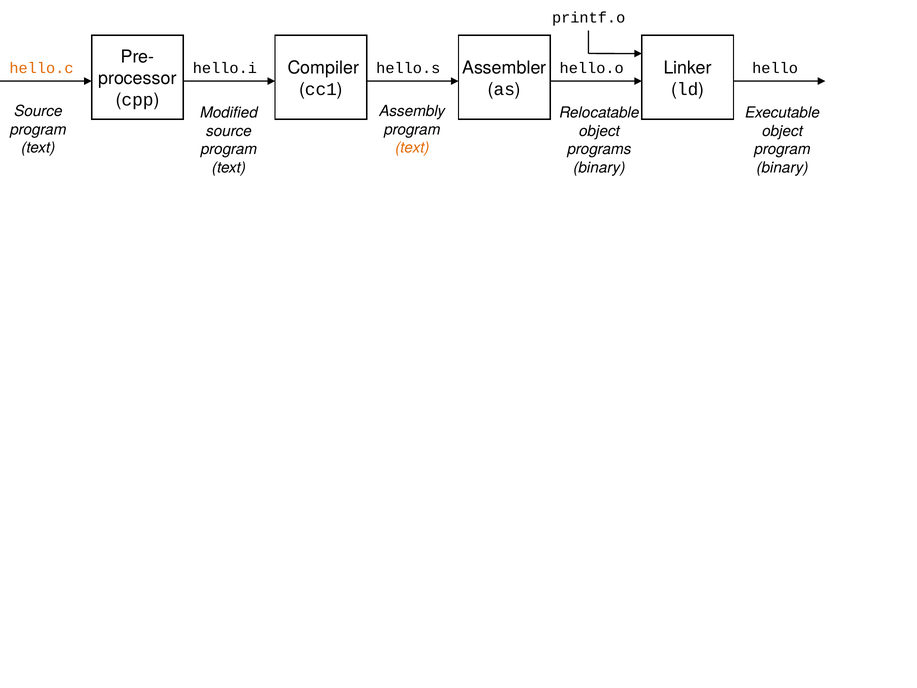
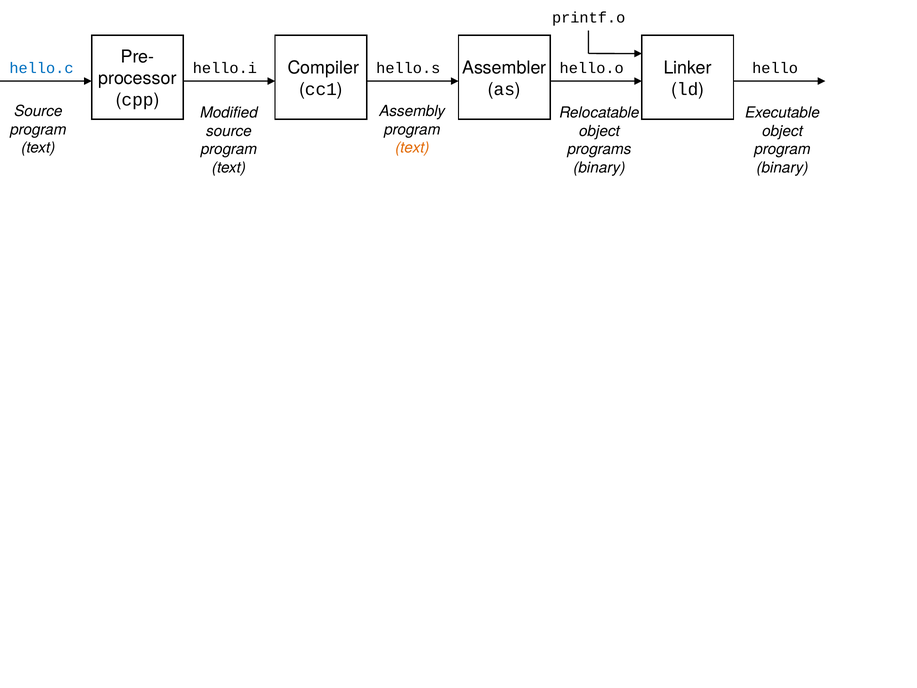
hello.c colour: orange -> blue
